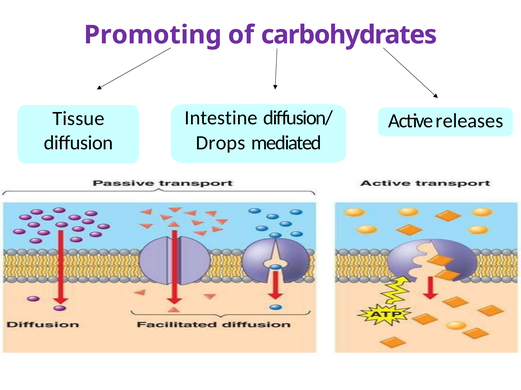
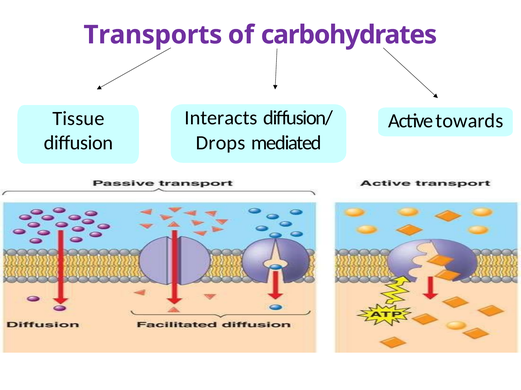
Promoting: Promoting -> Transports
Intestine: Intestine -> Interacts
releases: releases -> towards
